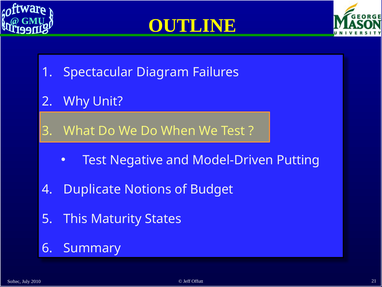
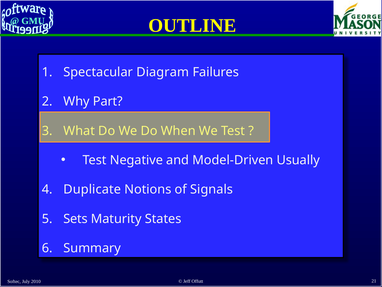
Unit: Unit -> Part
Putting: Putting -> Usually
Budget: Budget -> Signals
This: This -> Sets
